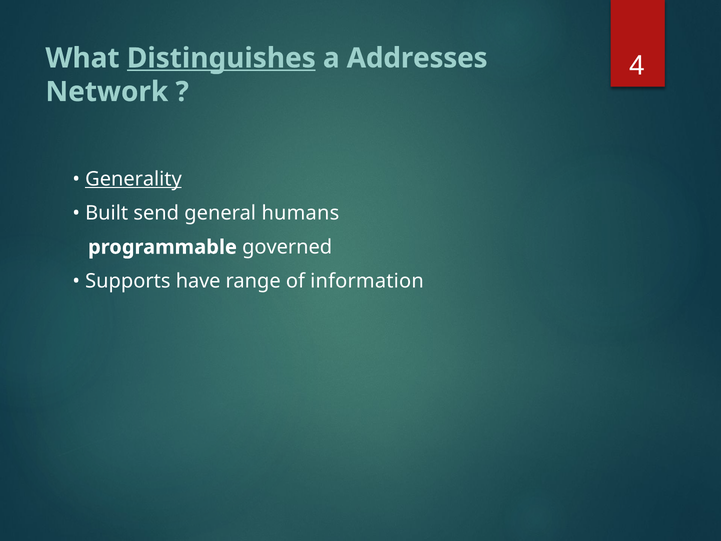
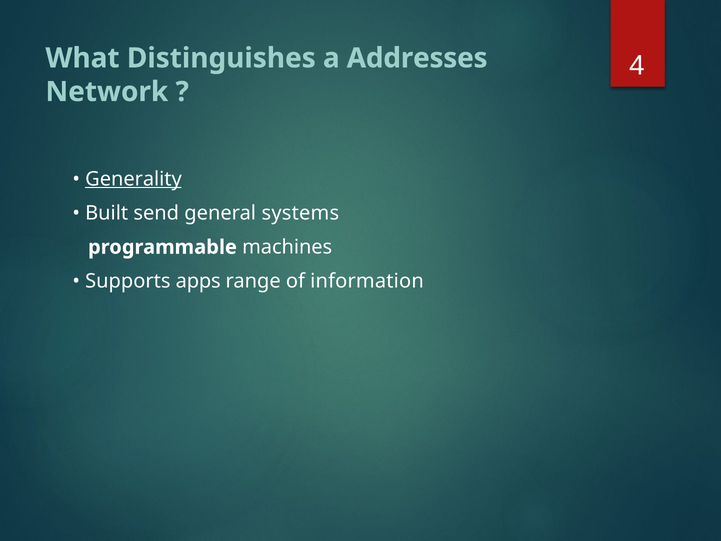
Distinguishes underline: present -> none
humans: humans -> systems
governed: governed -> machines
have: have -> apps
